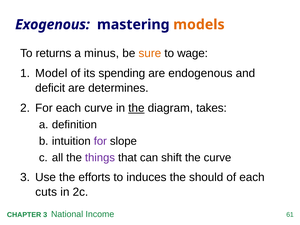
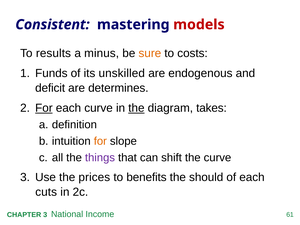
Exogenous: Exogenous -> Consistent
models colour: orange -> red
returns: returns -> results
wage: wage -> costs
Model: Model -> Funds
spending: spending -> unskilled
For at (44, 108) underline: none -> present
for at (100, 141) colour: purple -> orange
efforts: efforts -> prices
induces: induces -> benefits
